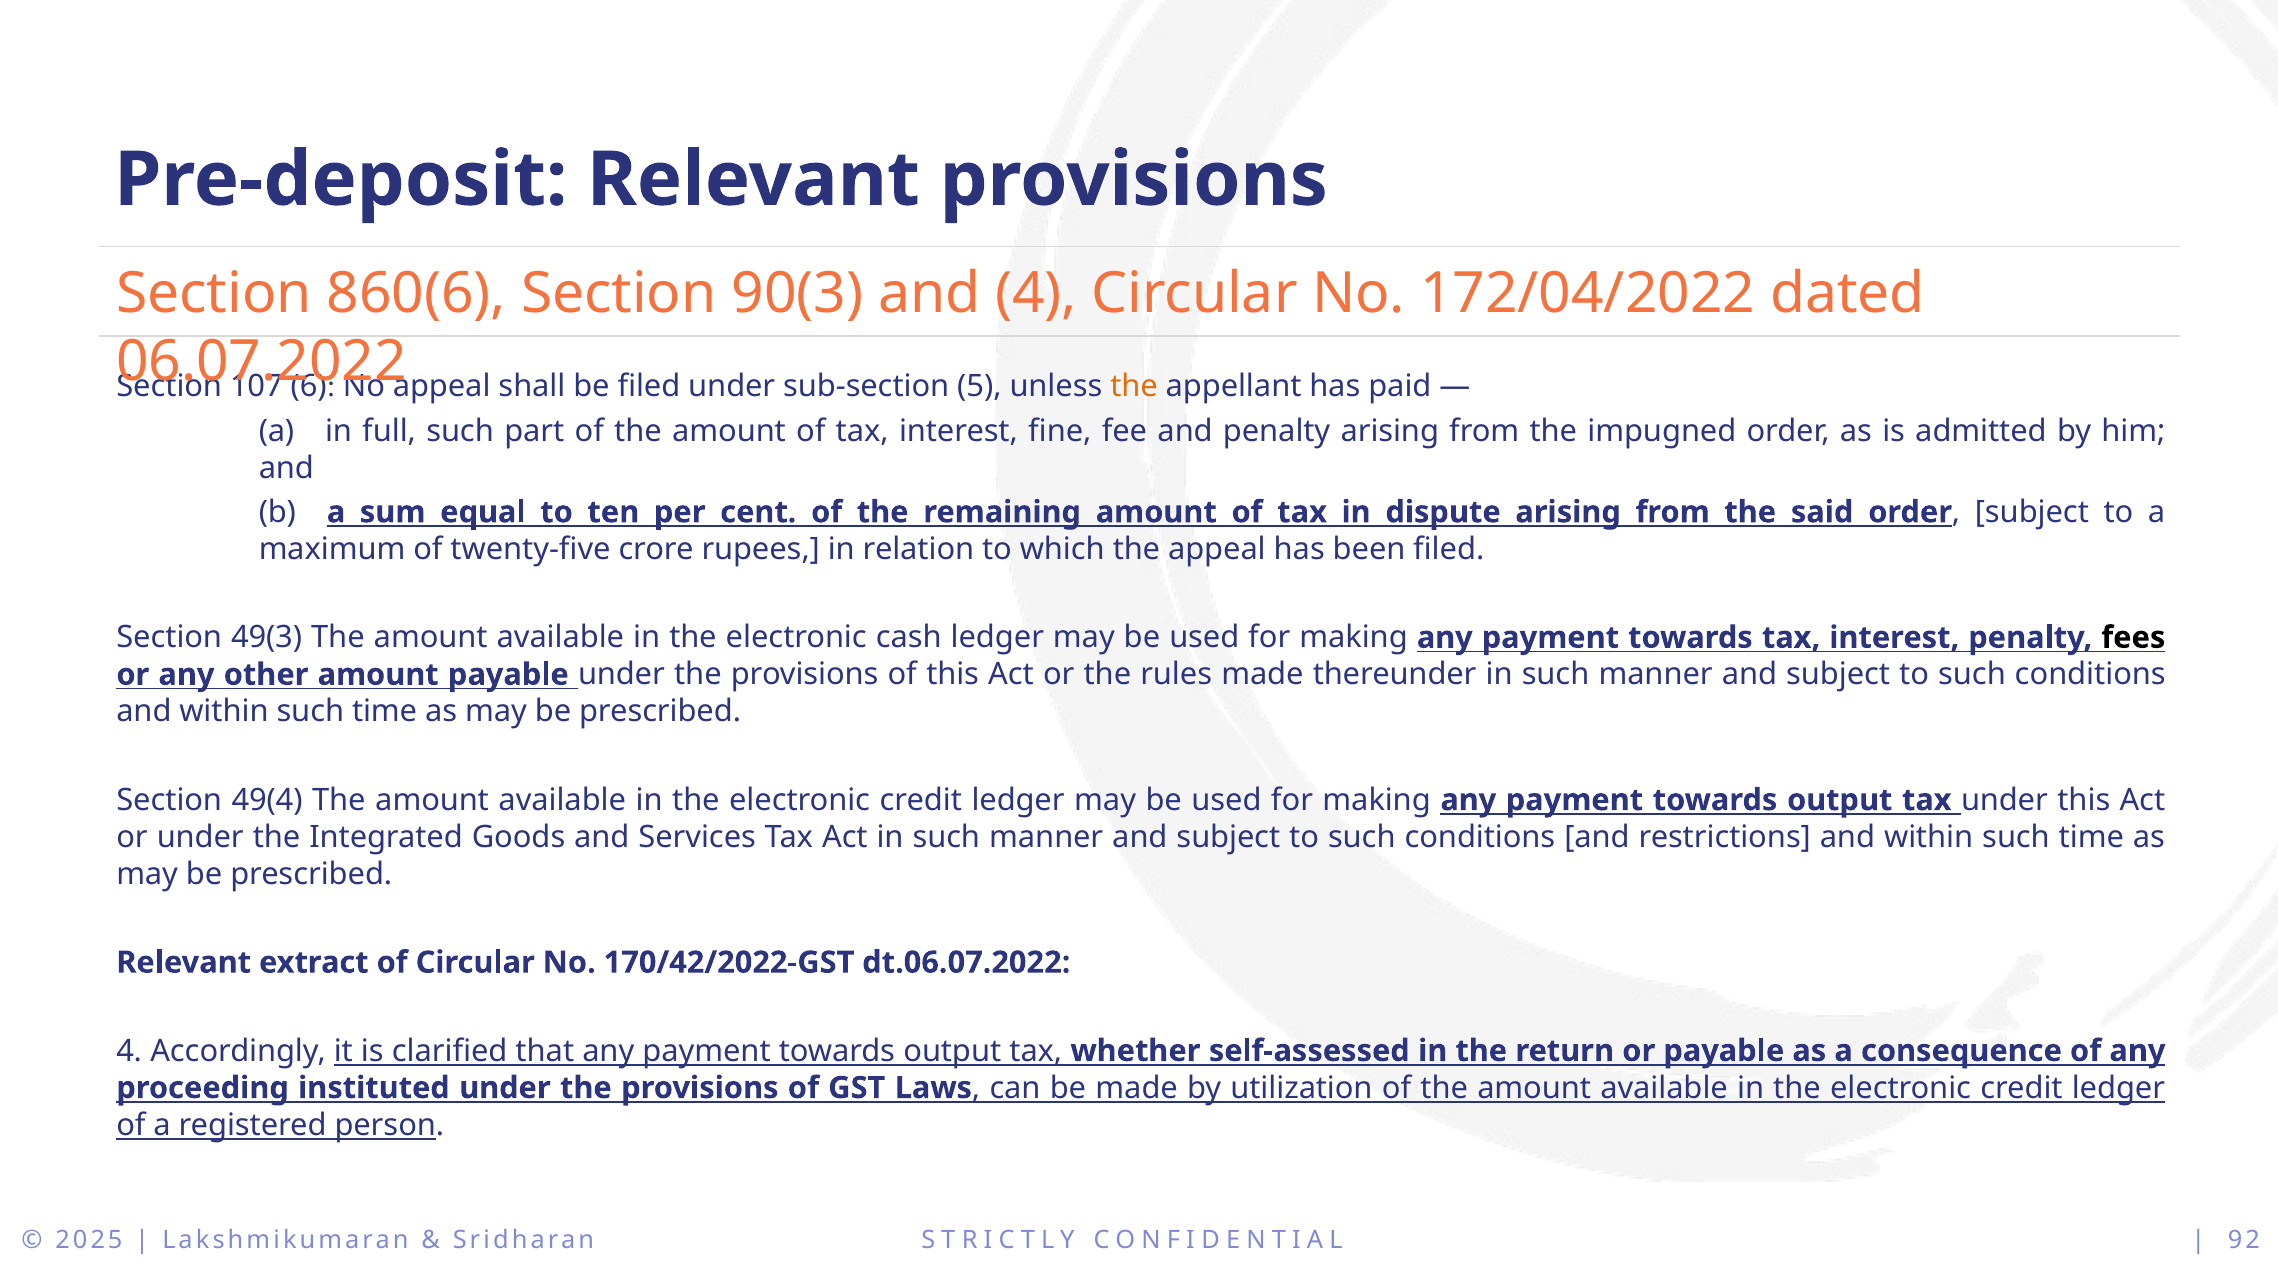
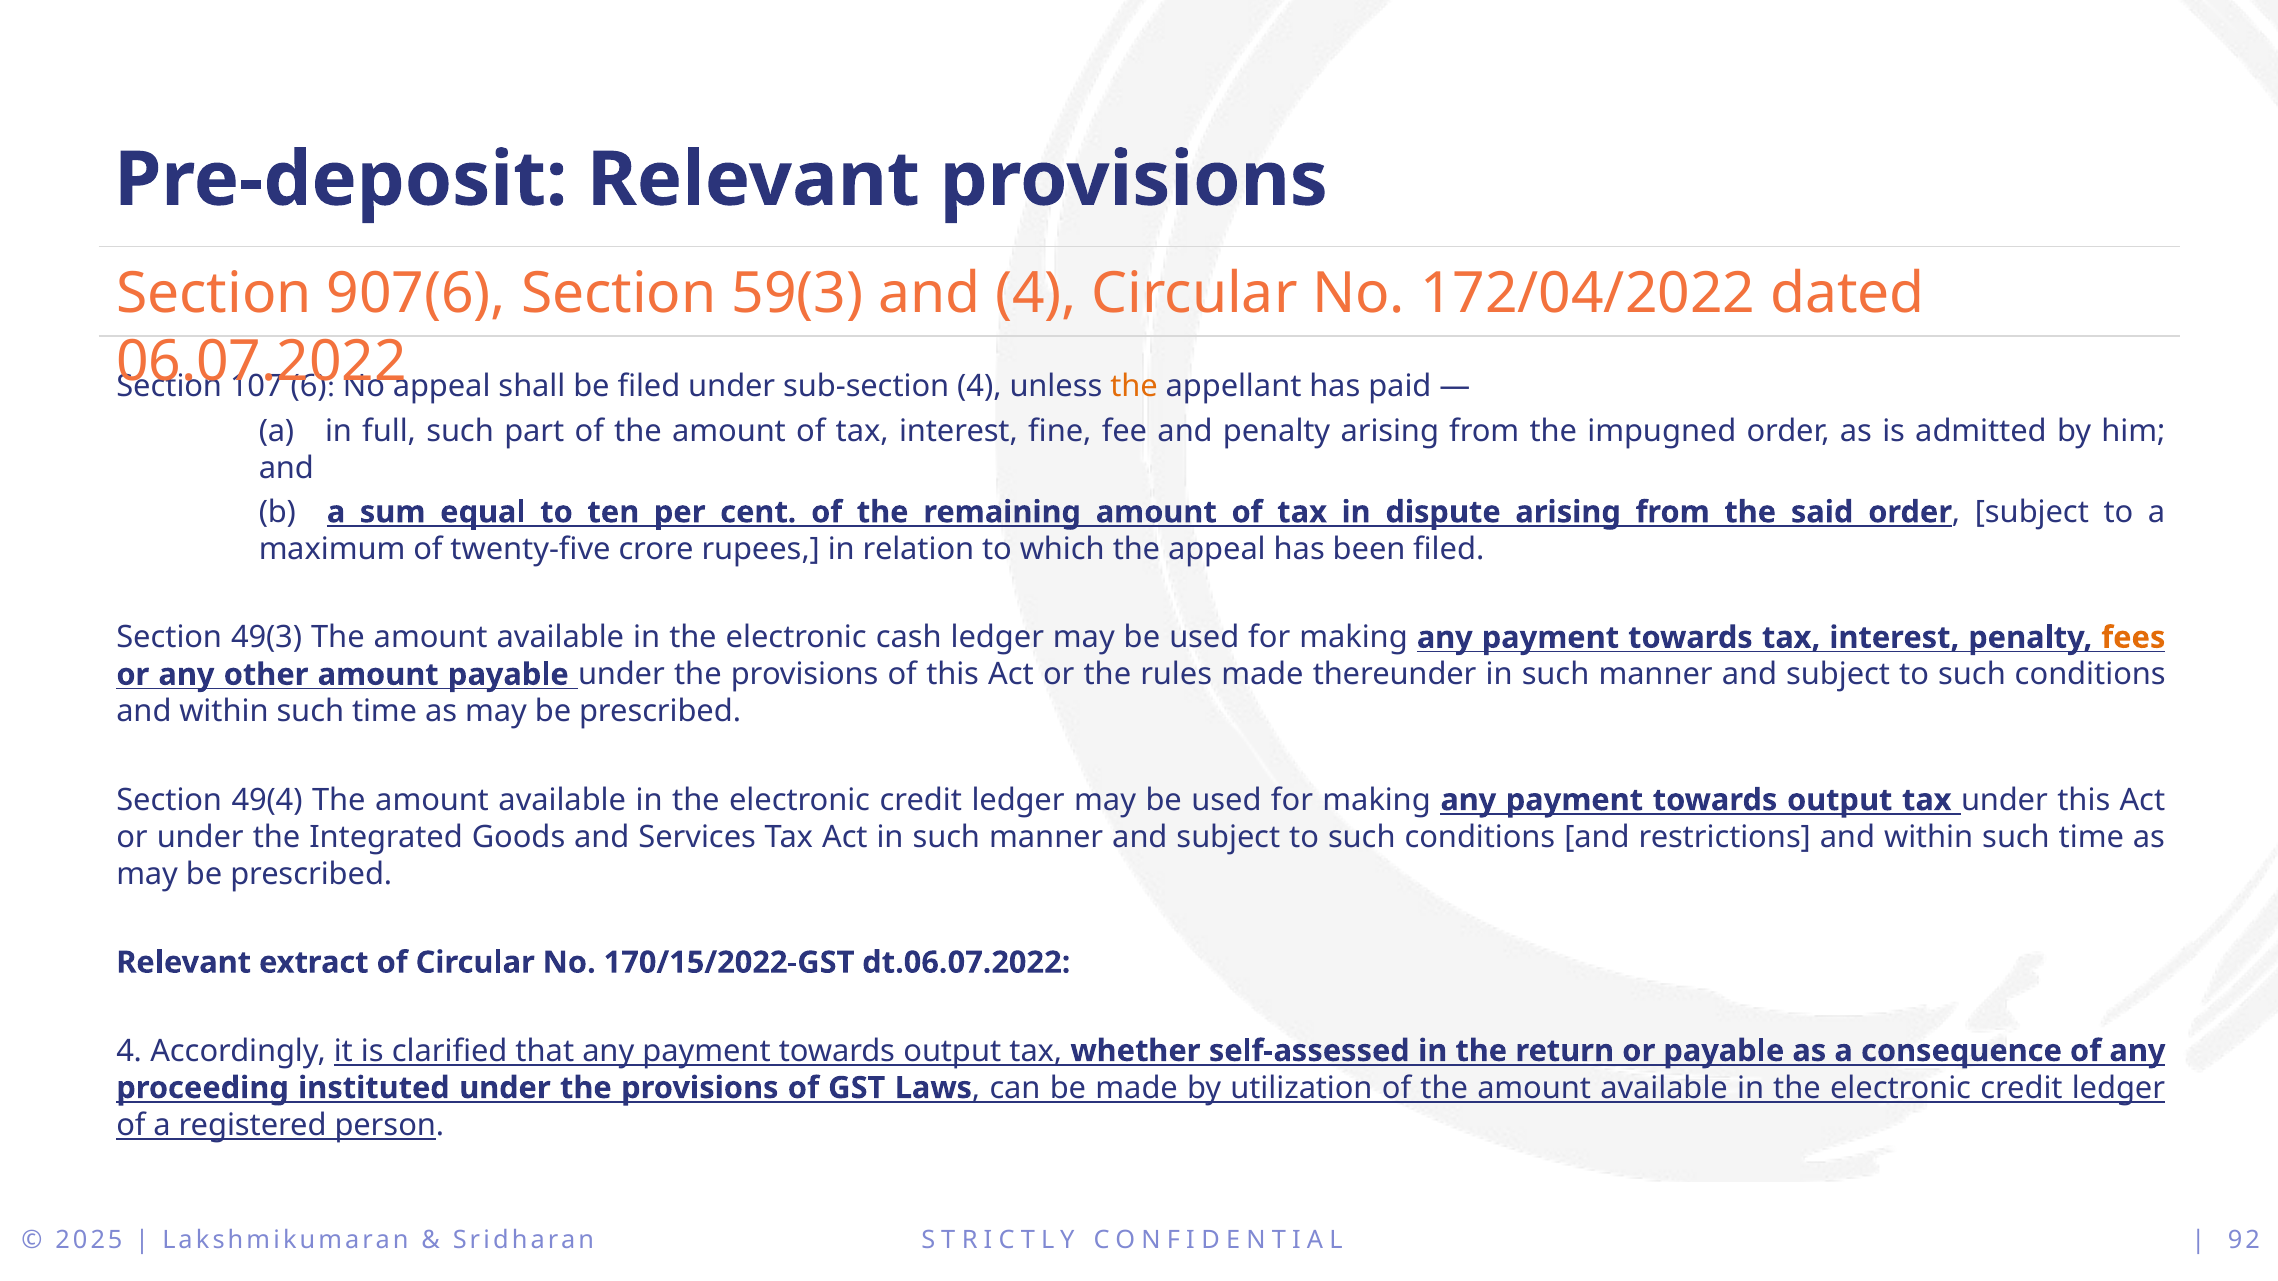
860(6: 860(6 -> 907(6
90(3: 90(3 -> 59(3
sub-section 5: 5 -> 4
fees colour: black -> orange
170/42/2022-GST: 170/42/2022-GST -> 170/15/2022-GST
